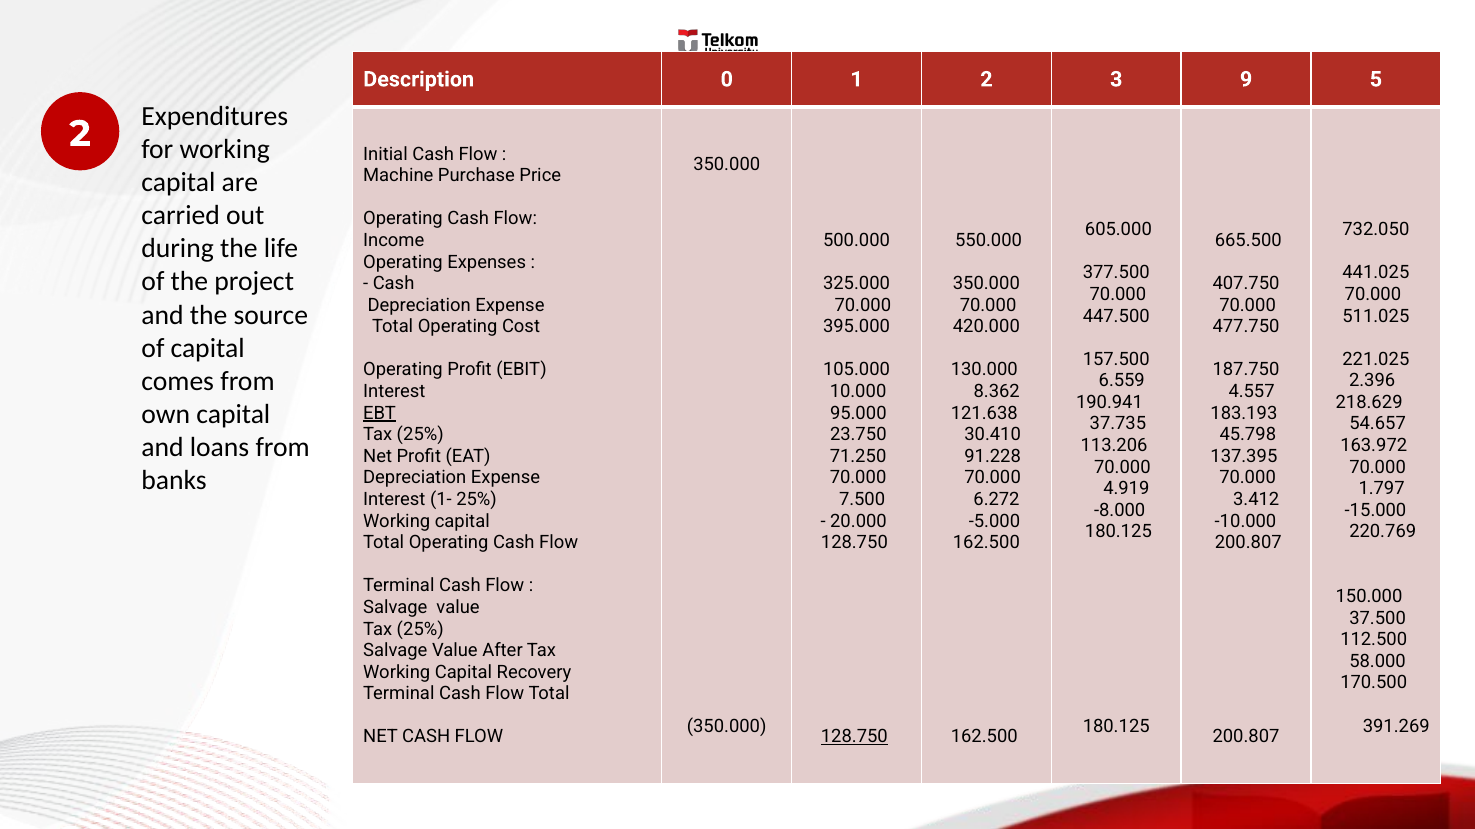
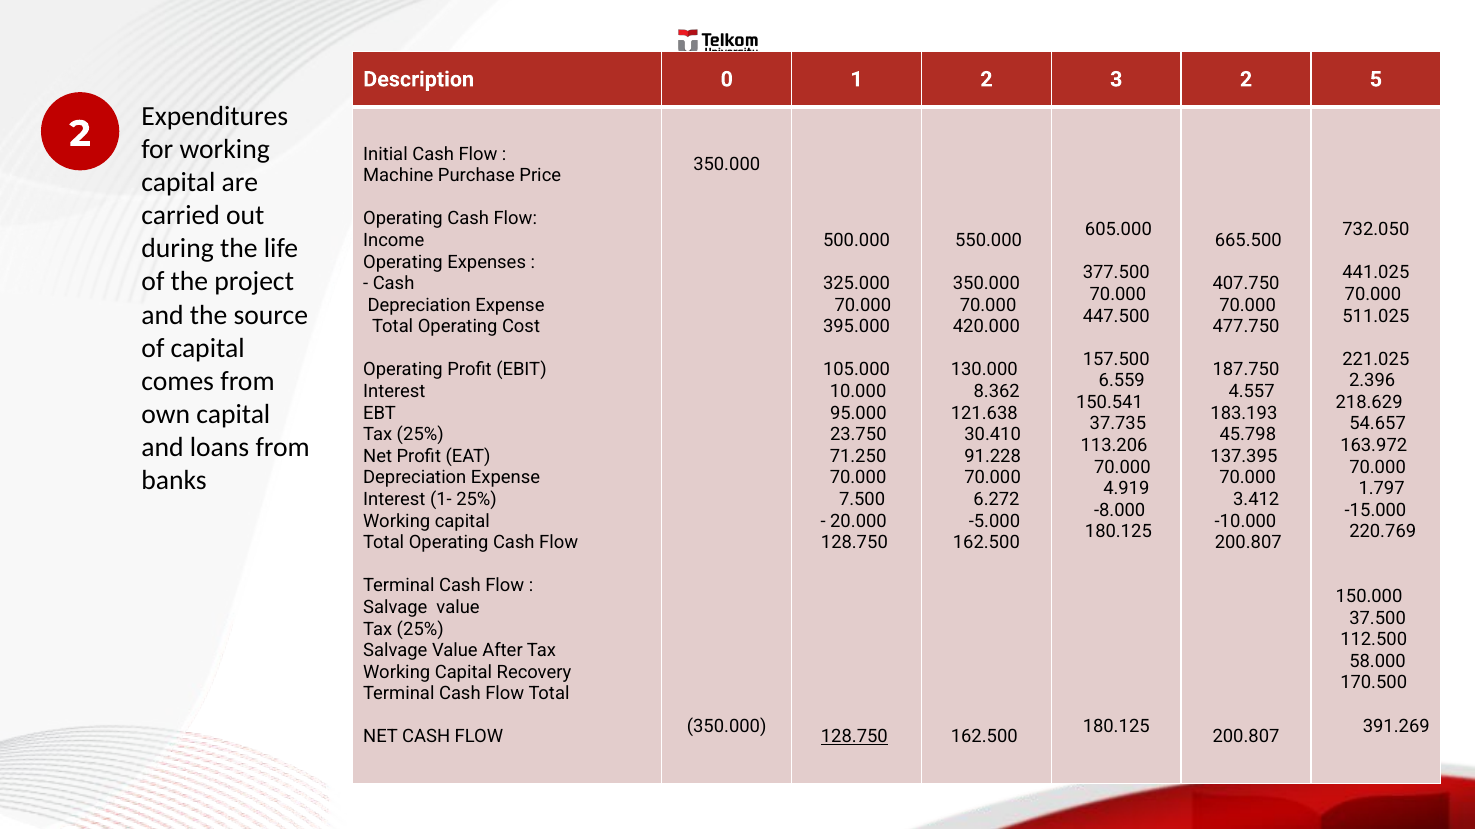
3 9: 9 -> 2
190.941: 190.941 -> 150.541
EBT underline: present -> none
